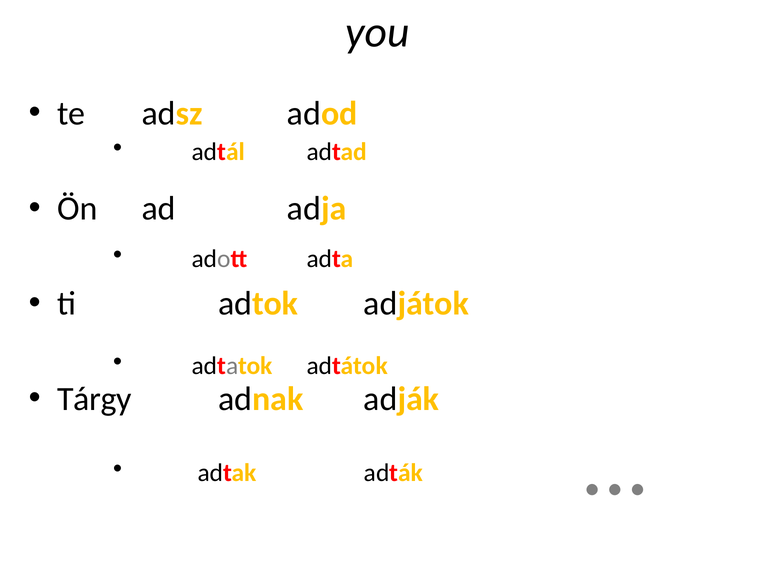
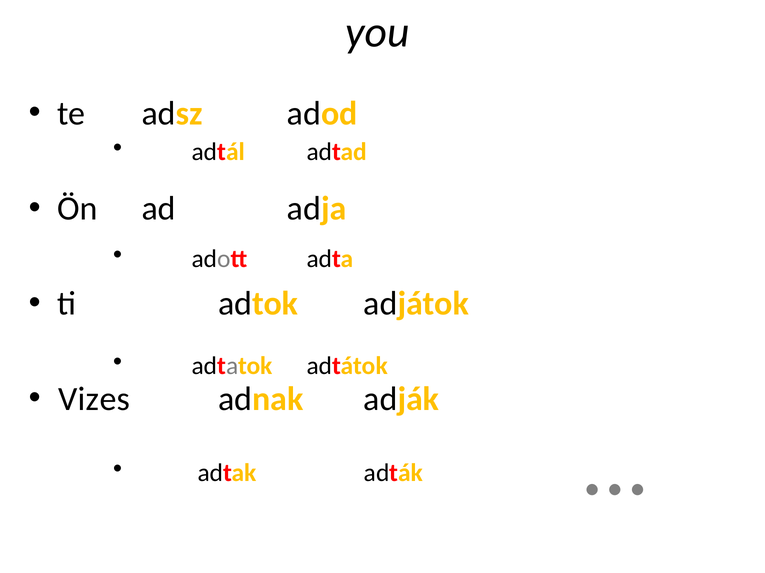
Tárgy: Tárgy -> Vizes
